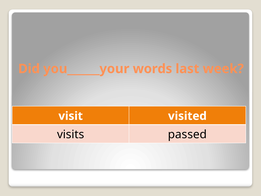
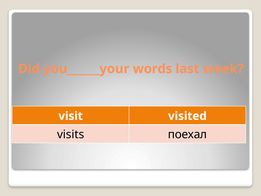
passed: passed -> поехал
